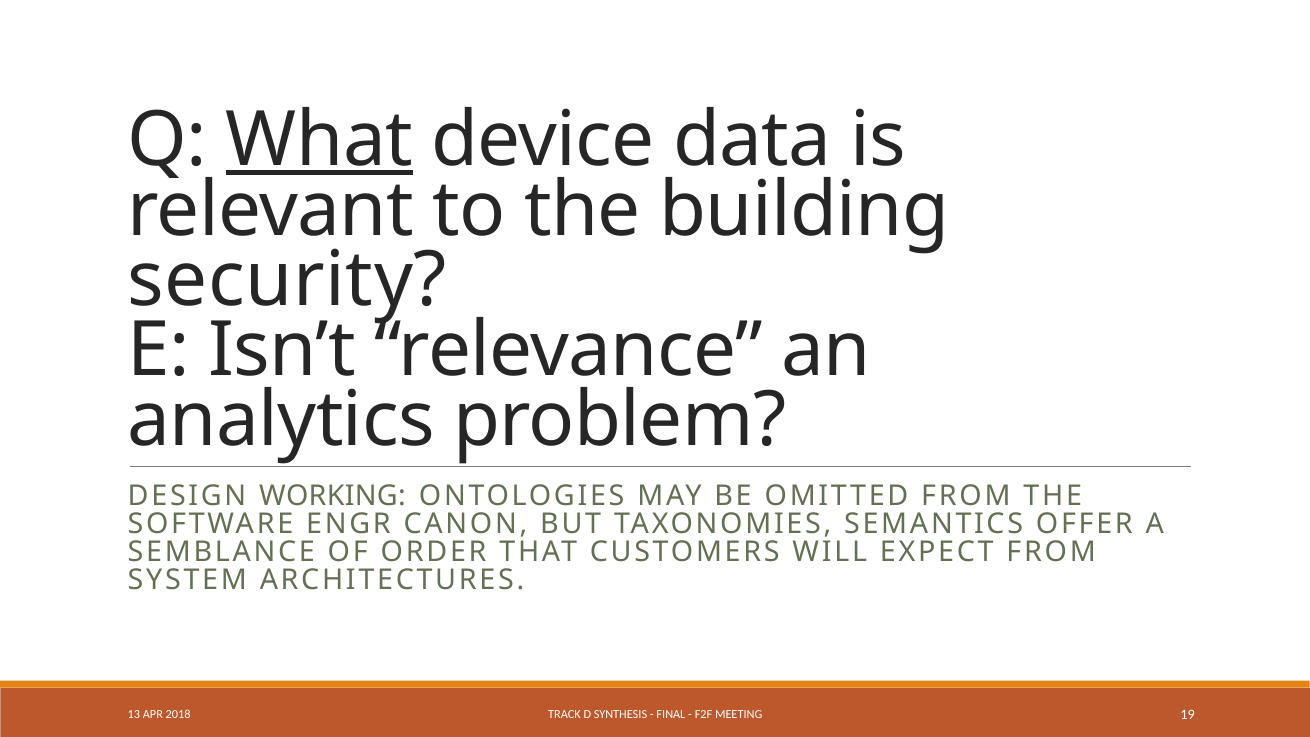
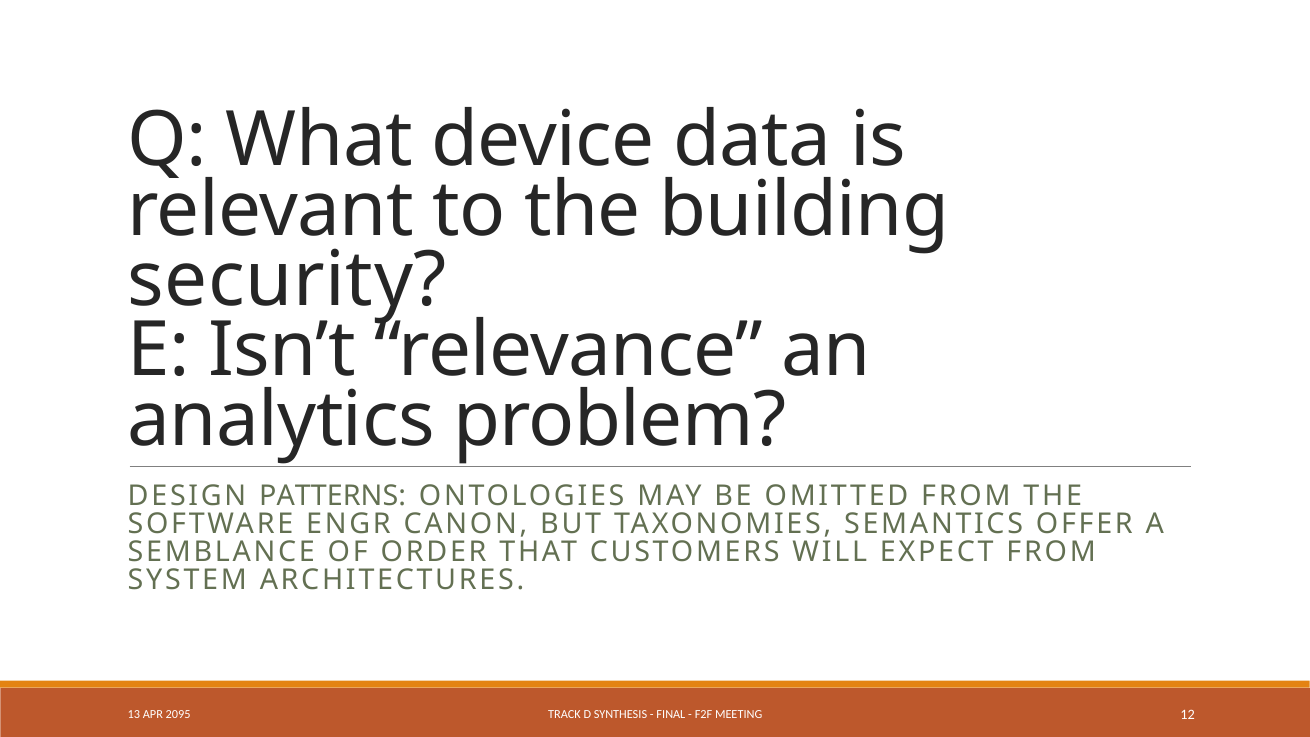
What underline: present -> none
WORKING: WORKING -> PATTERNS
2018: 2018 -> 2095
19: 19 -> 12
